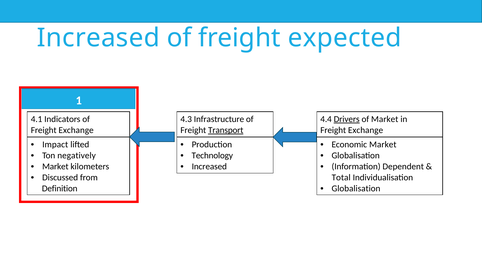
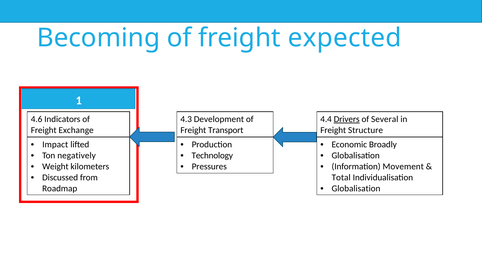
Increased at (98, 38): Increased -> Becoming
4.1: 4.1 -> 4.6
Infrastructure: Infrastructure -> Development
of Market: Market -> Several
Transport underline: present -> none
Exchange at (366, 130): Exchange -> Structure
Economic Market: Market -> Broadly
Market at (55, 167): Market -> Weight
Increased at (209, 167): Increased -> Pressures
Dependent: Dependent -> Movement
Definition: Definition -> Roadmap
